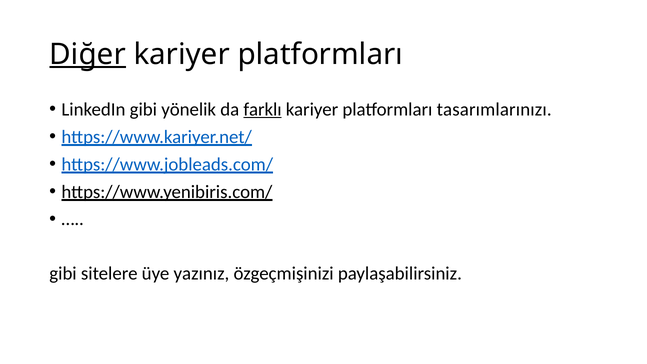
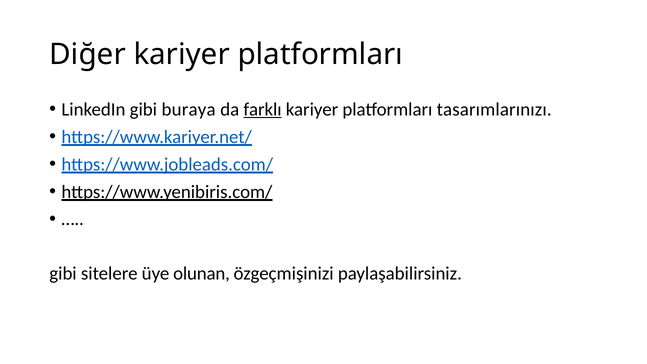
Diğer underline: present -> none
yönelik: yönelik -> buraya
yazınız: yazınız -> olunan
